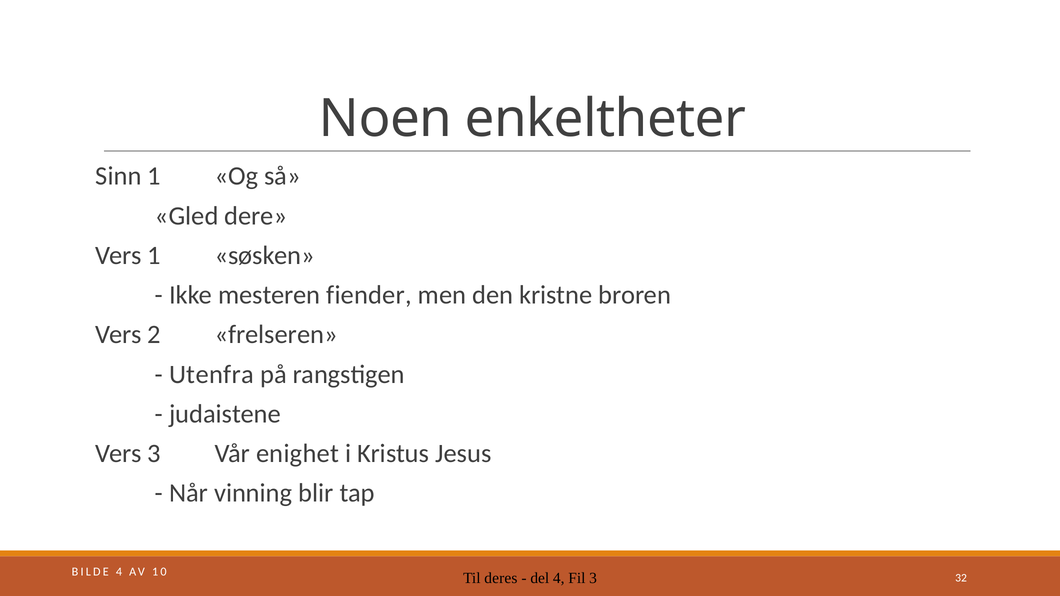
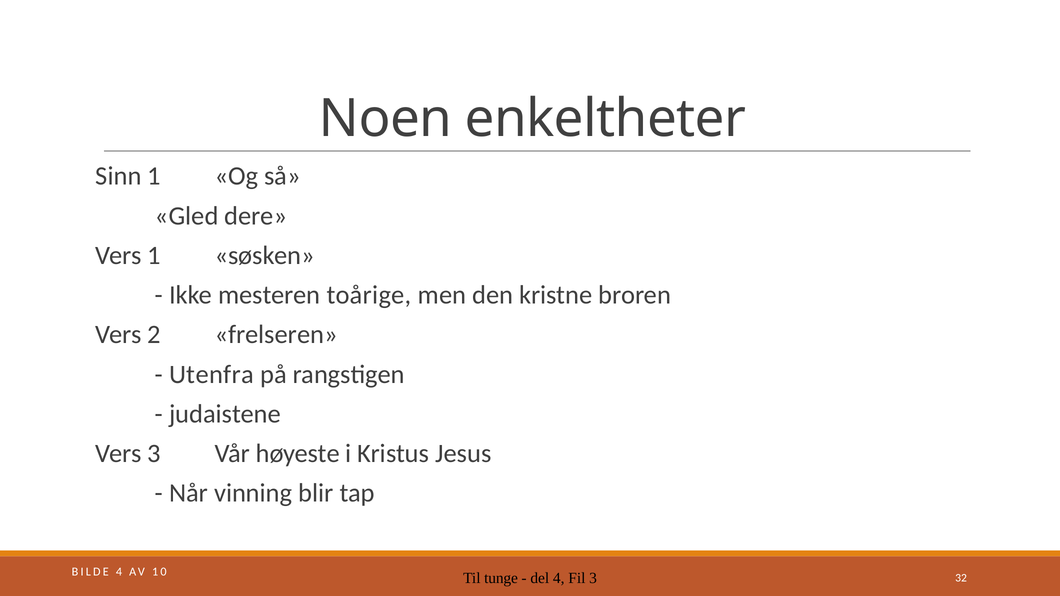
fiender: fiender -> toårige
enighet: enighet -> høyeste
deres: deres -> tunge
